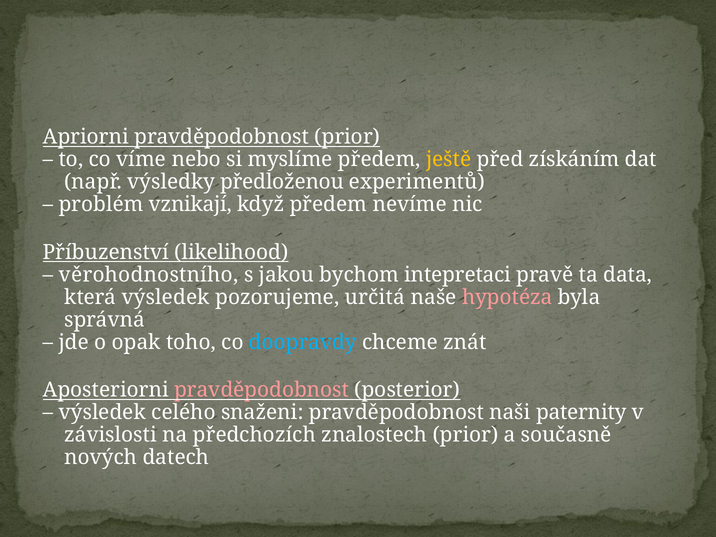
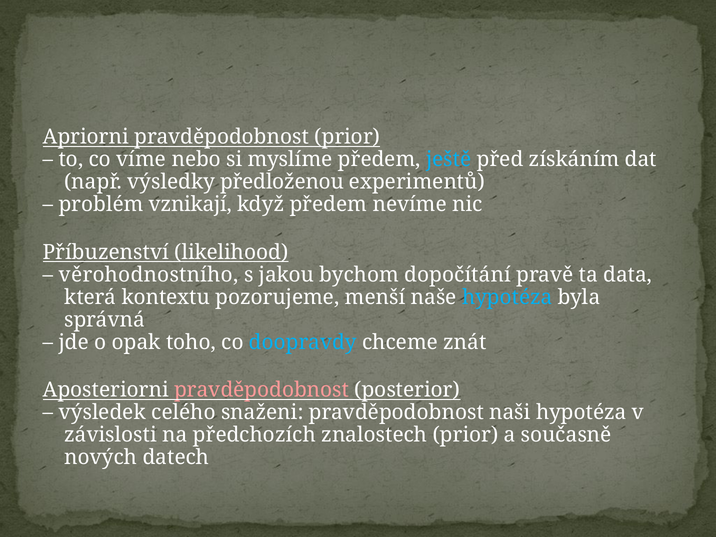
ještě colour: yellow -> light blue
intepretaci: intepretaci -> dopočítání
která výsledek: výsledek -> kontextu
určitá: určitá -> menší
hypotéza at (507, 297) colour: pink -> light blue
naši paternity: paternity -> hypotéza
